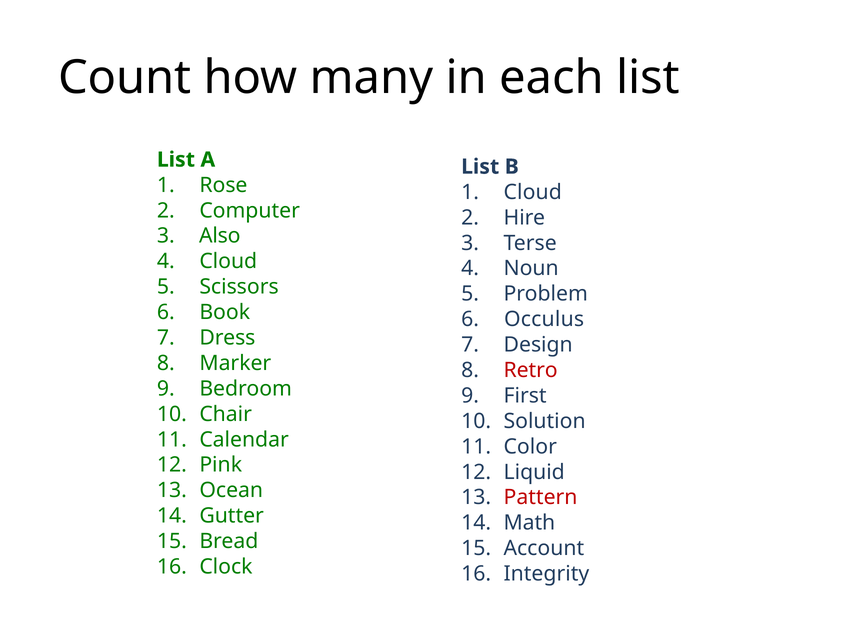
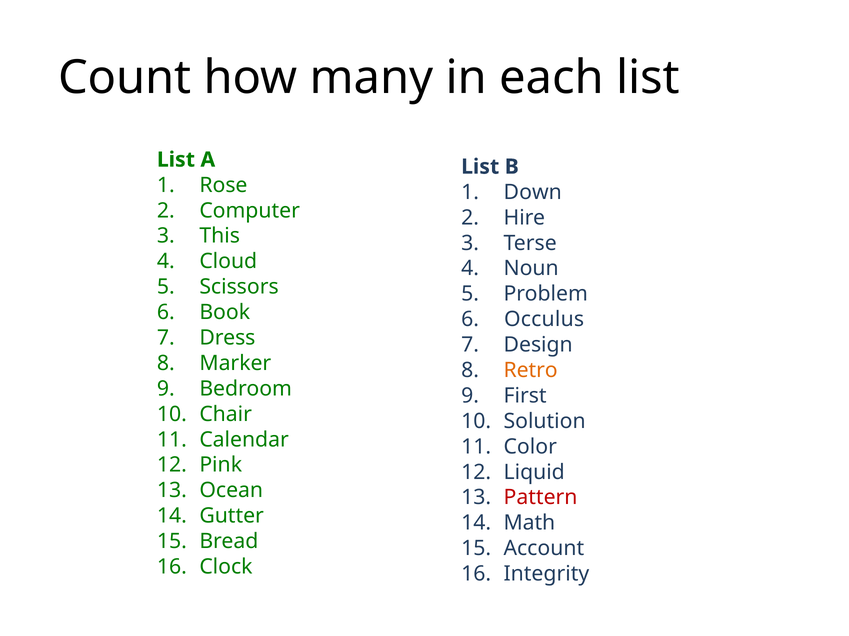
Cloud at (533, 192): Cloud -> Down
Also: Also -> This
Retro colour: red -> orange
